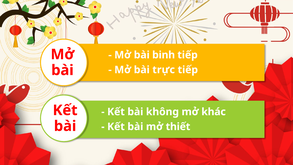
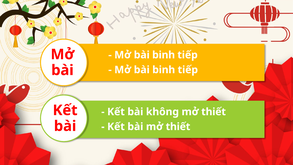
trực at (164, 70): trực -> binh
không mở khác: khác -> thiết
